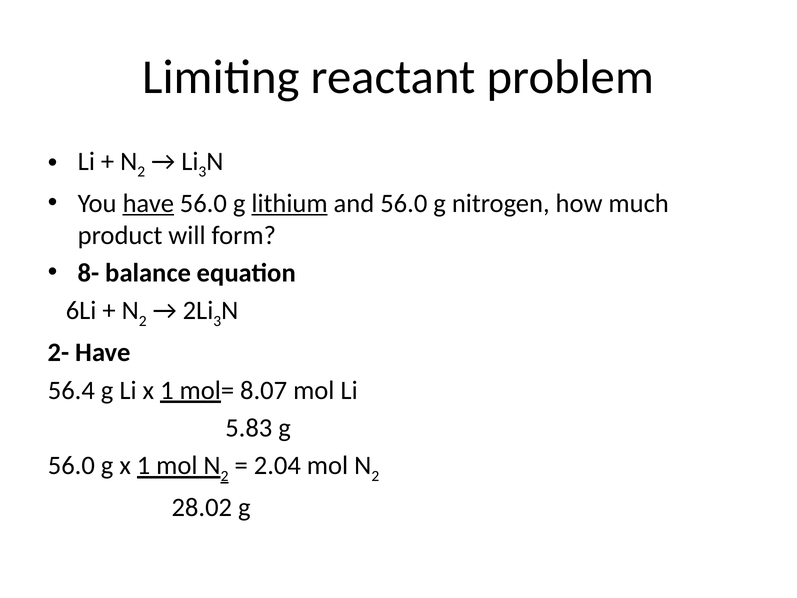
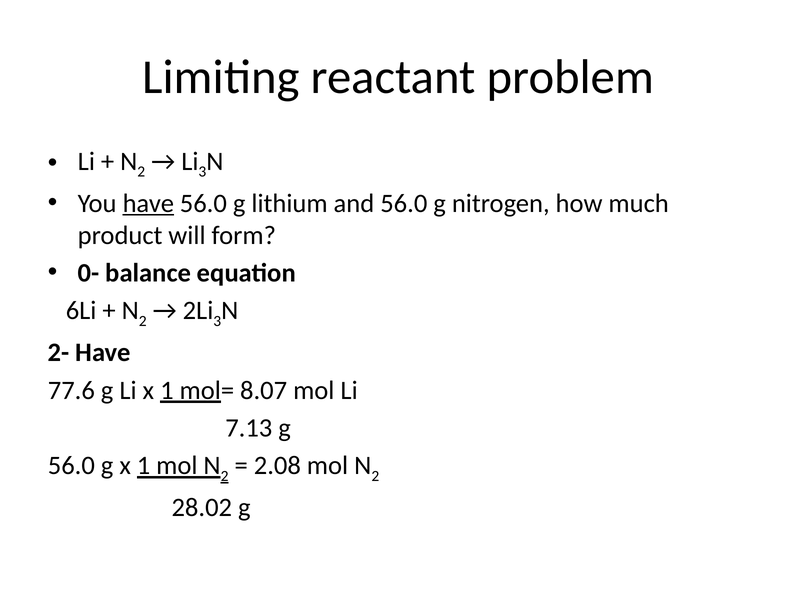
lithium underline: present -> none
8-: 8- -> 0-
56.4: 56.4 -> 77.6
5.83: 5.83 -> 7.13
2.04: 2.04 -> 2.08
